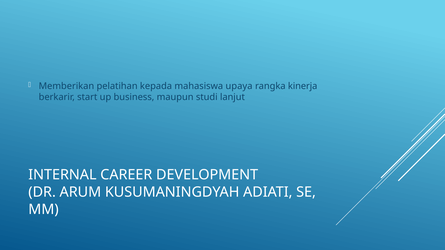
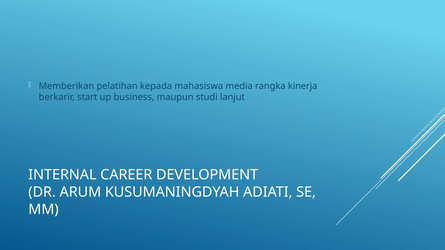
upaya: upaya -> media
